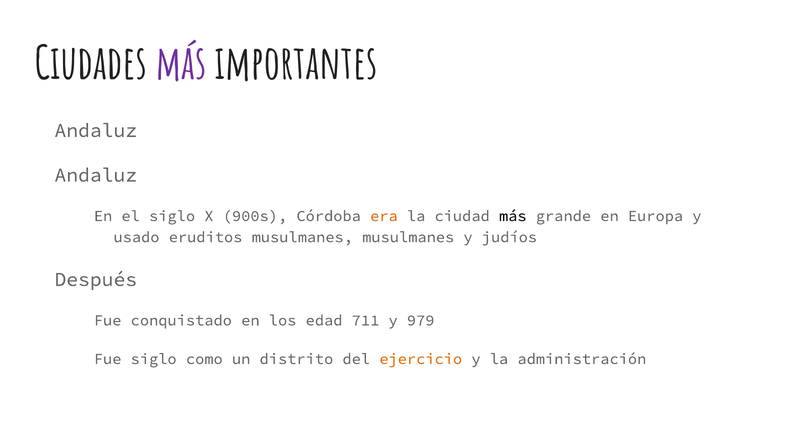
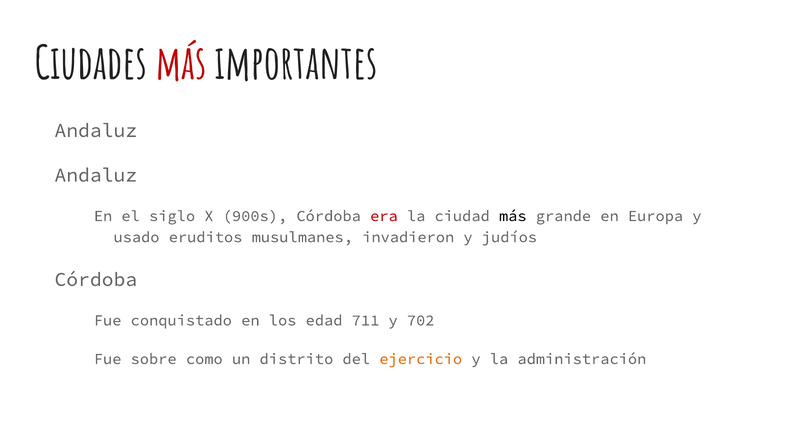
más at (181, 64) colour: purple -> red
era colour: orange -> red
musulmanes musulmanes: musulmanes -> invadieron
Después at (96, 280): Después -> Córdoba
979: 979 -> 702
Fue siglo: siglo -> sobre
